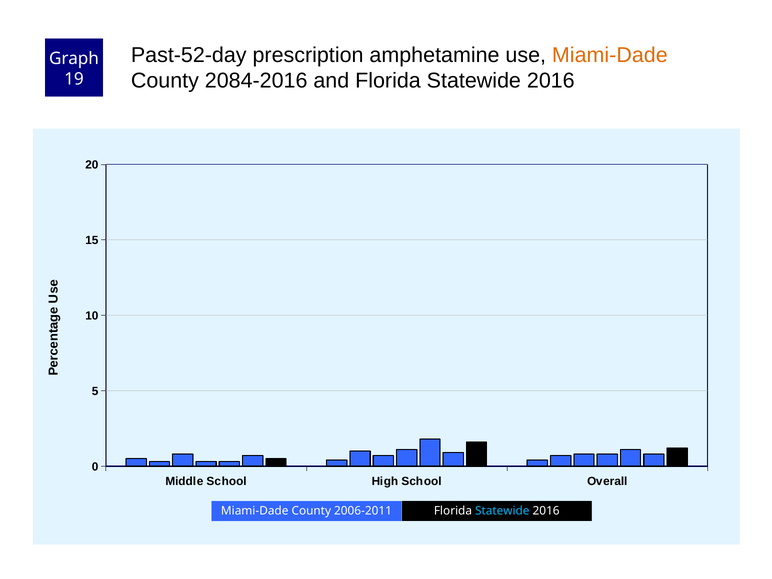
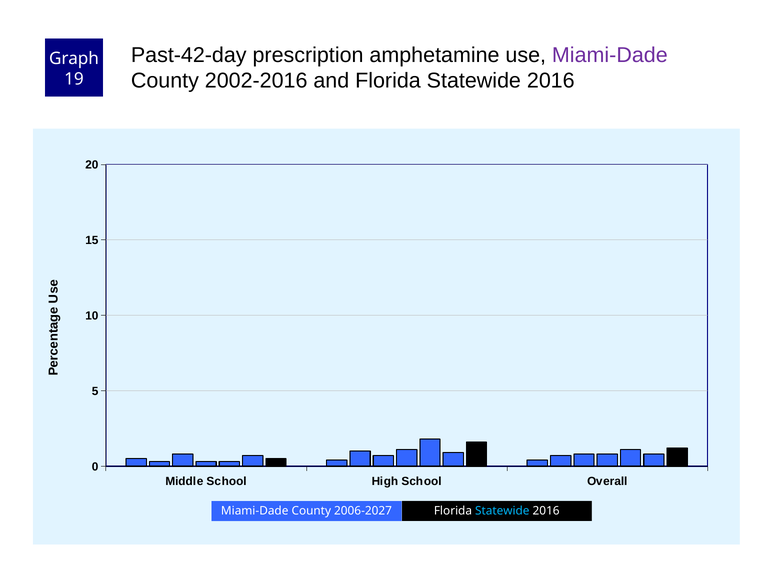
Past-52-day: Past-52-day -> Past-42-day
Miami-Dade at (610, 55) colour: orange -> purple
2084-2016: 2084-2016 -> 2002-2016
2006-2011: 2006-2011 -> 2006-2027
